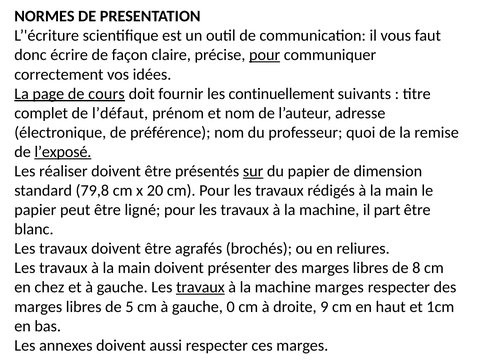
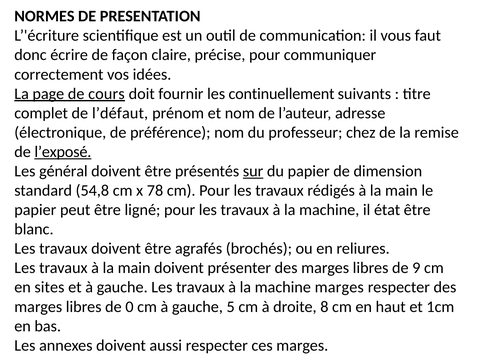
pour at (265, 55) underline: present -> none
quoi: quoi -> chez
réaliser: réaliser -> général
79,8: 79,8 -> 54,8
20: 20 -> 78
part: part -> état
8: 8 -> 9
chez: chez -> sites
travaux at (200, 288) underline: present -> none
5: 5 -> 0
0: 0 -> 5
9: 9 -> 8
